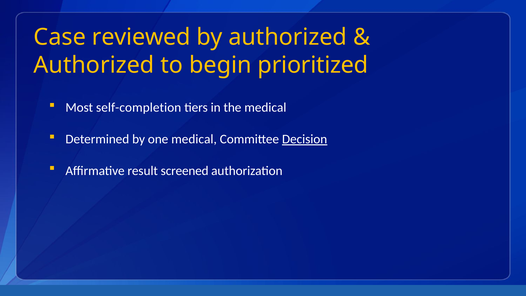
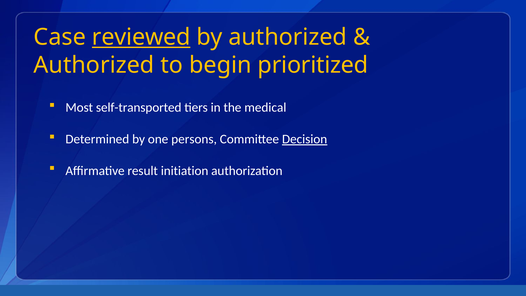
reviewed underline: none -> present
self-completion: self-completion -> self-transported
one medical: medical -> persons
screened: screened -> initiation
